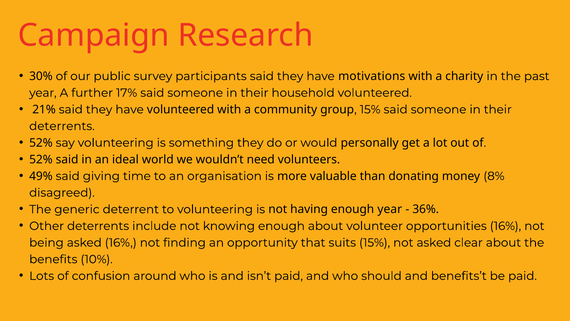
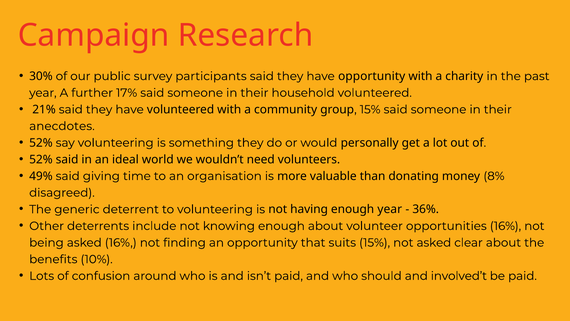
have motivations: motivations -> opportunity
deterrents at (62, 126): deterrents -> anecdotes
benefits’t: benefits’t -> involved’t
